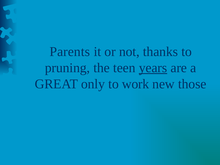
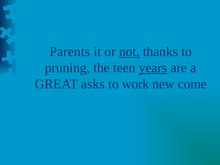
not underline: none -> present
only: only -> asks
those: those -> come
